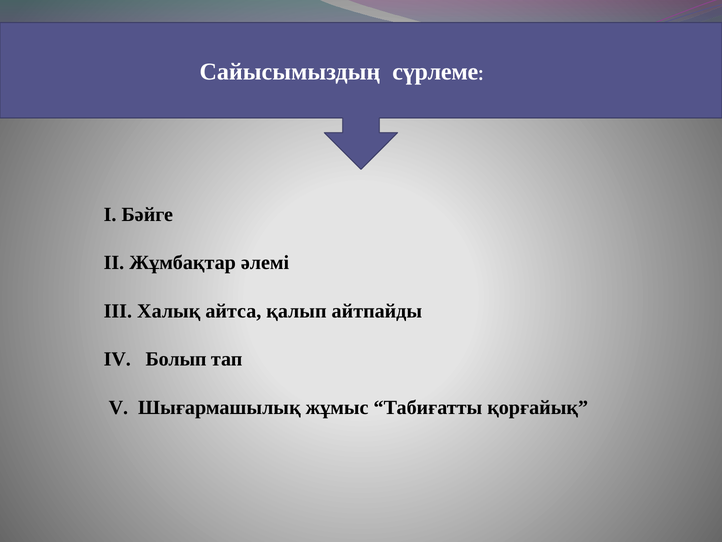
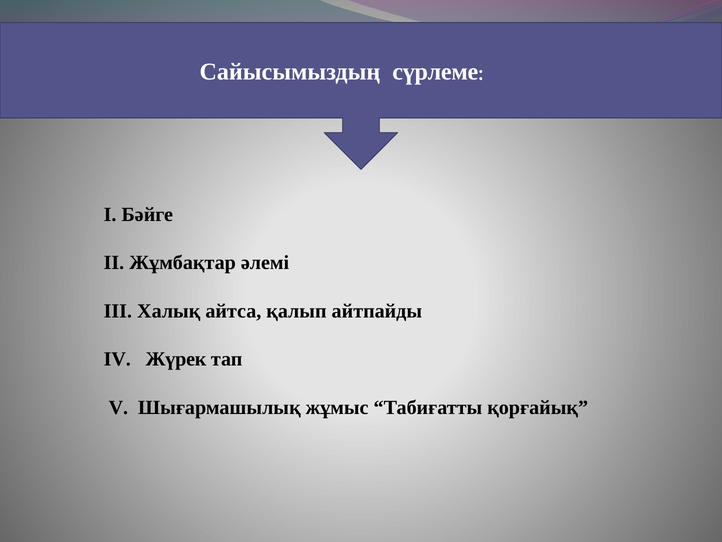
Болып: Болып -> Жүрек
